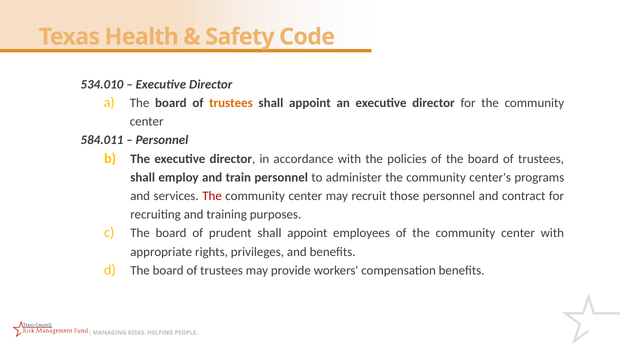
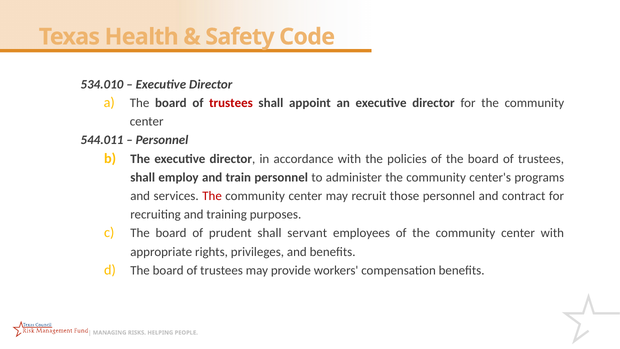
trustees at (231, 103) colour: orange -> red
584.011: 584.011 -> 544.011
appoint at (307, 233): appoint -> servant
